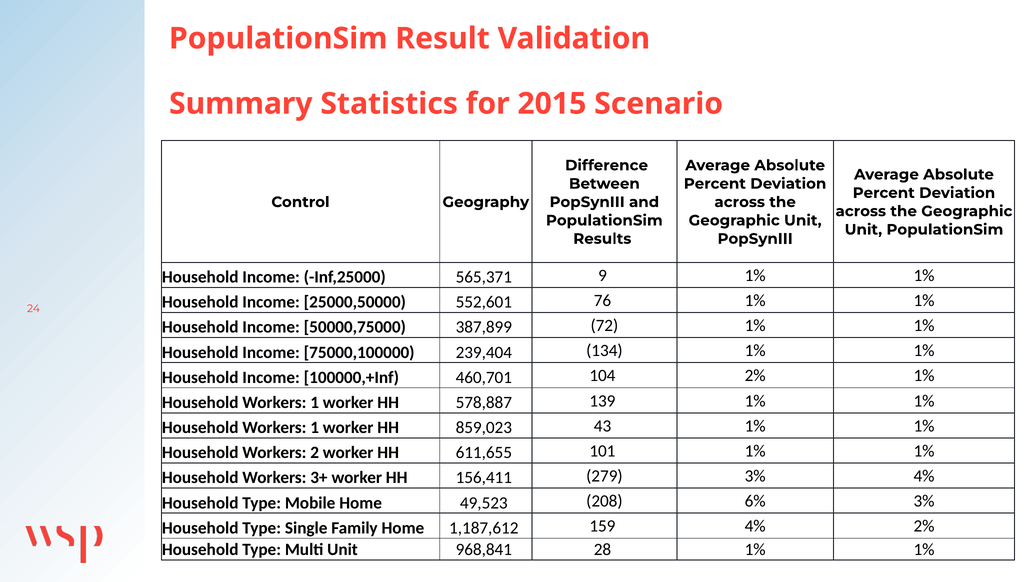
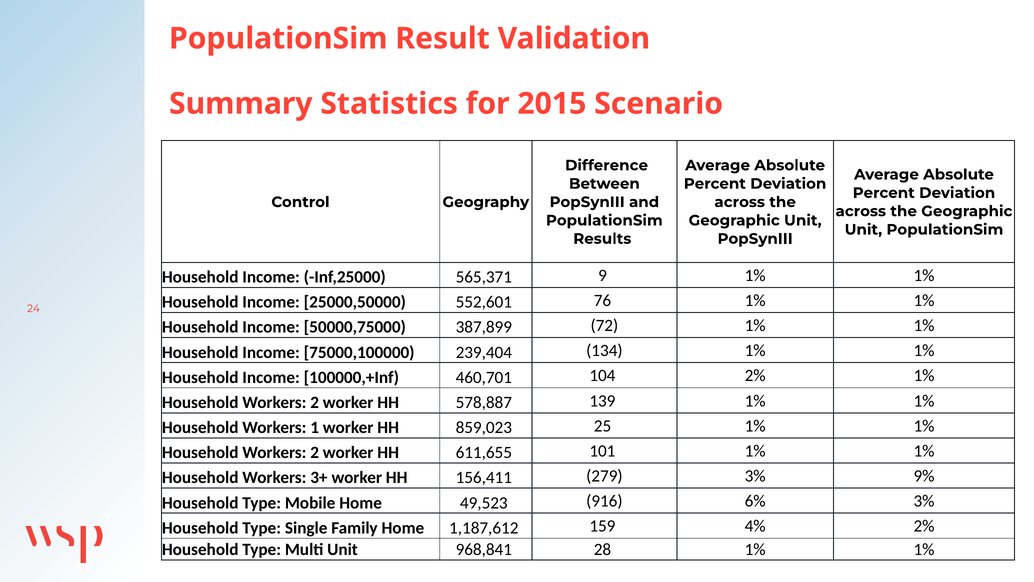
1 at (315, 402): 1 -> 2
43: 43 -> 25
3% 4%: 4% -> 9%
208: 208 -> 916
